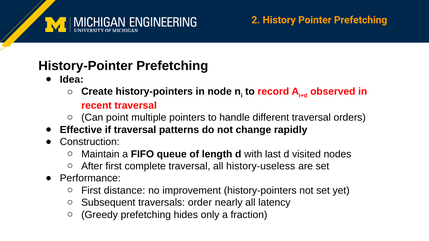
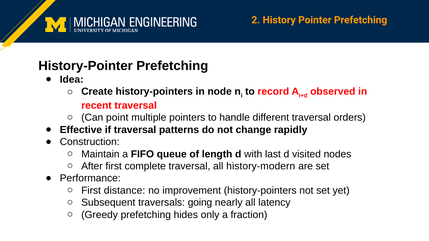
history-useless: history-useless -> history-modern
order: order -> going
